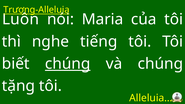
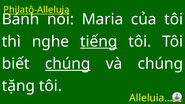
Trượng-Alleluia: Trượng-Alleluia -> Philatô-Alleluia
Luôn: Luôn -> Bánh
tiếng underline: none -> present
